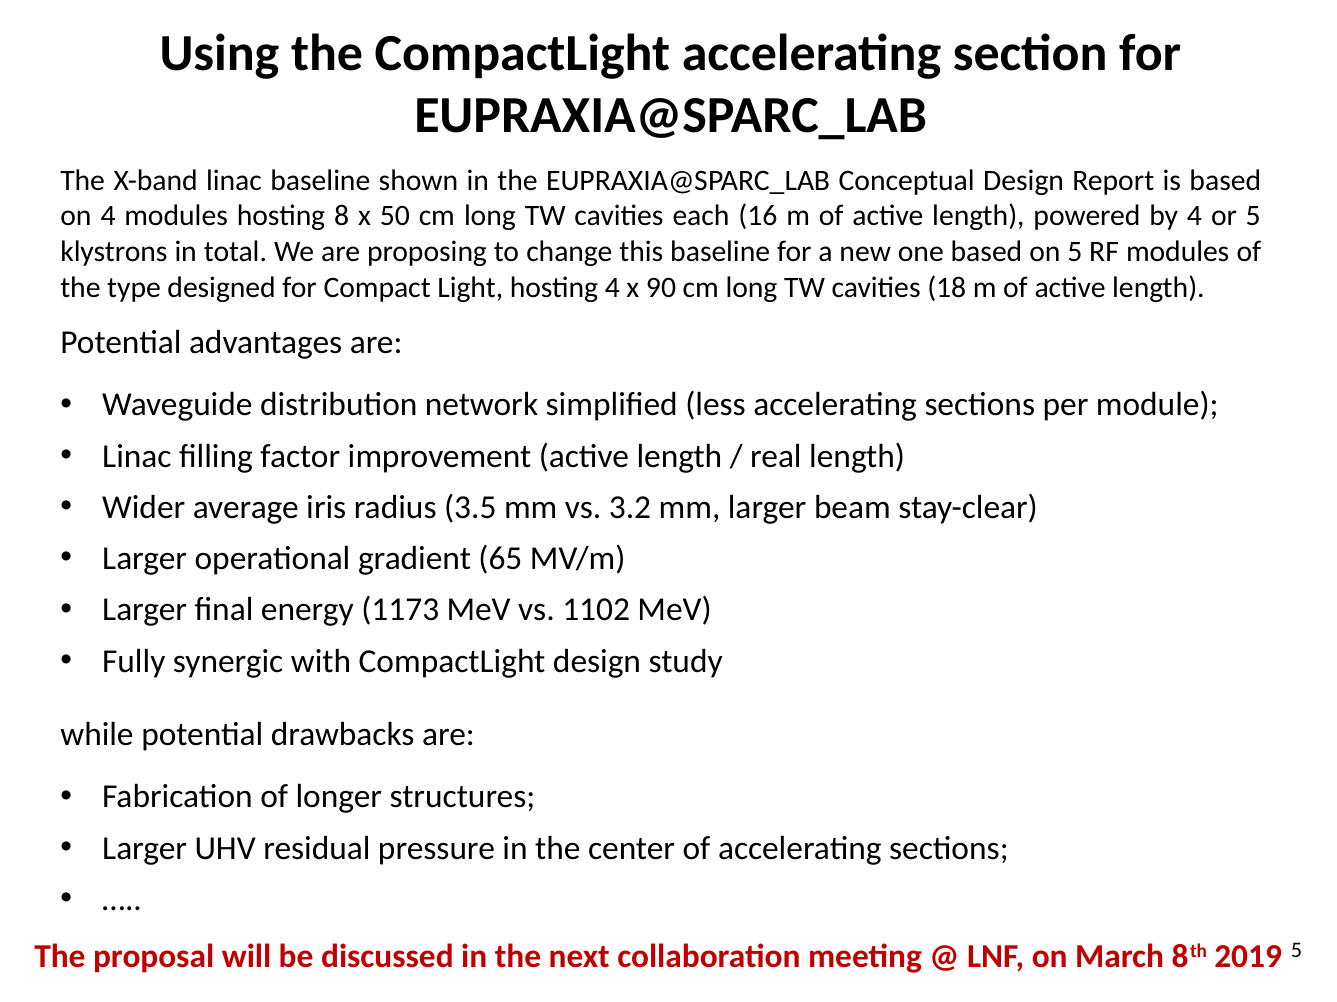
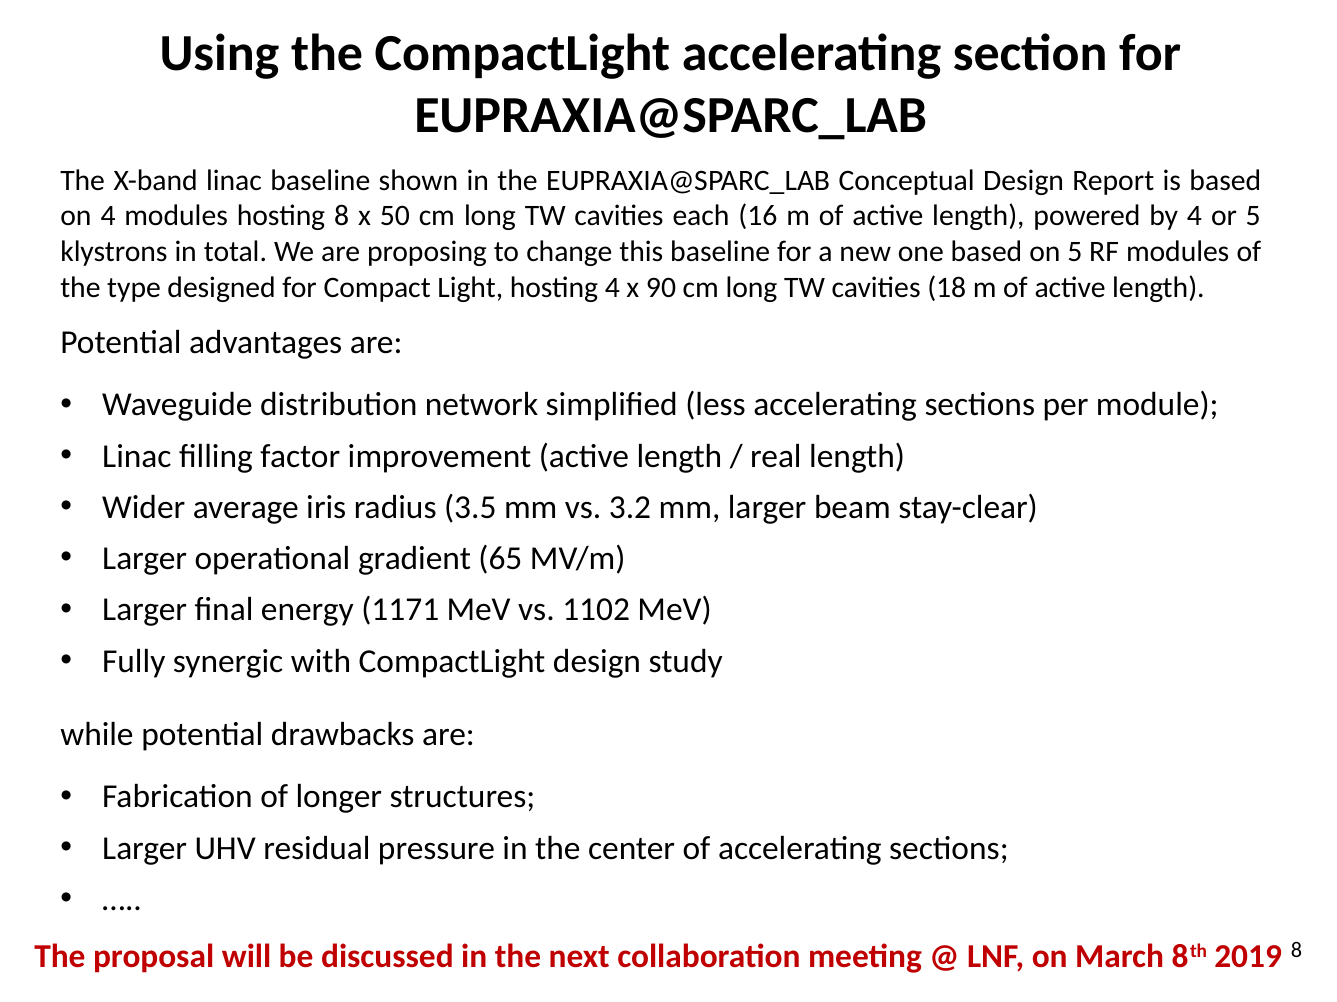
1173: 1173 -> 1171
2019 5: 5 -> 8
